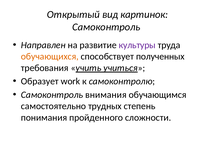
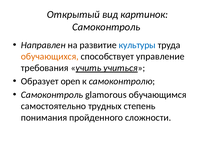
культуры colour: purple -> blue
полученных: полученных -> управление
work: work -> open
внимания: внимания -> glamorous
